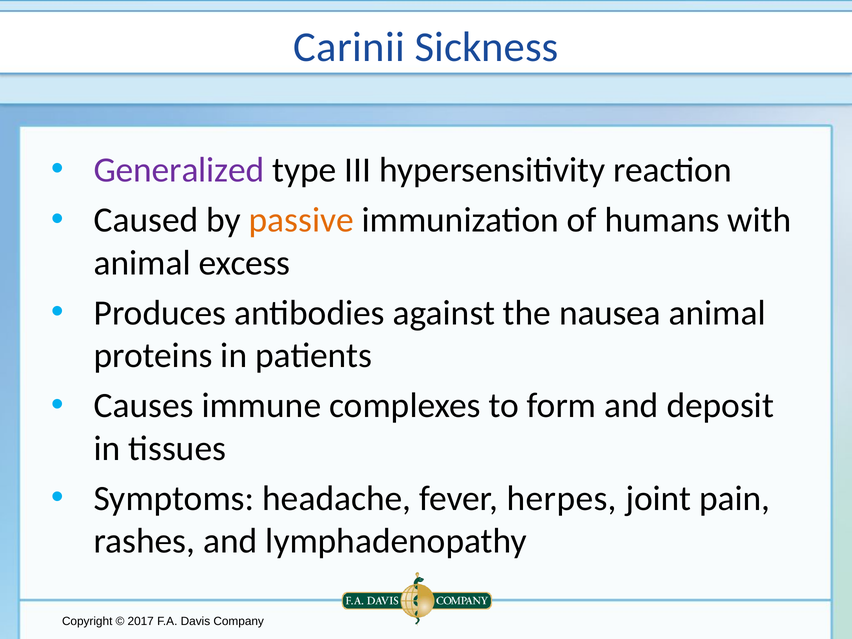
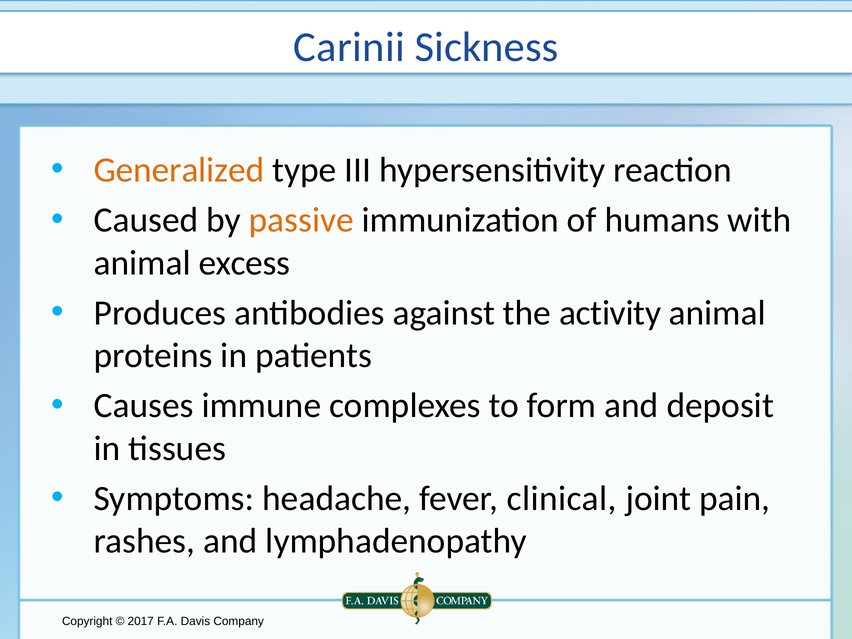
Generalized colour: purple -> orange
nausea: nausea -> activity
herpes: herpes -> clinical
